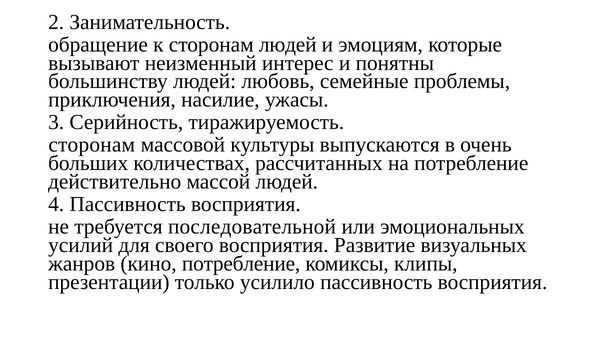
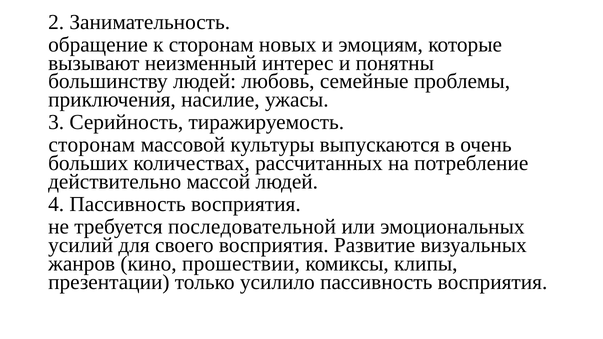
сторонам людей: людей -> новых
кино потребление: потребление -> прошествии
